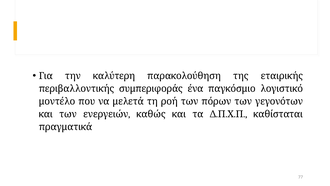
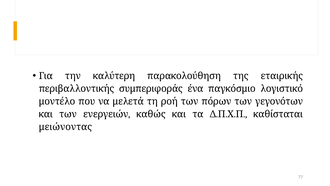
πραγματικά: πραγματικά -> μειώνοντας
